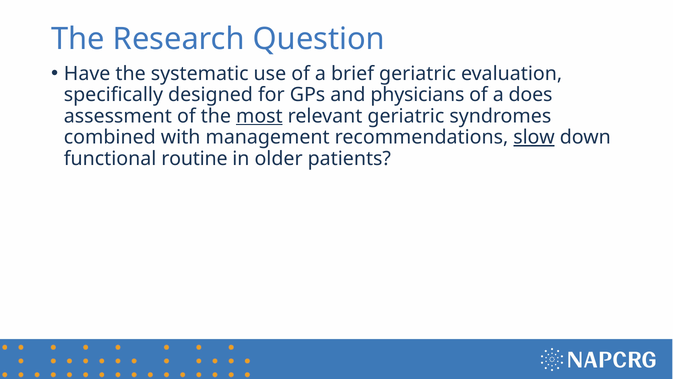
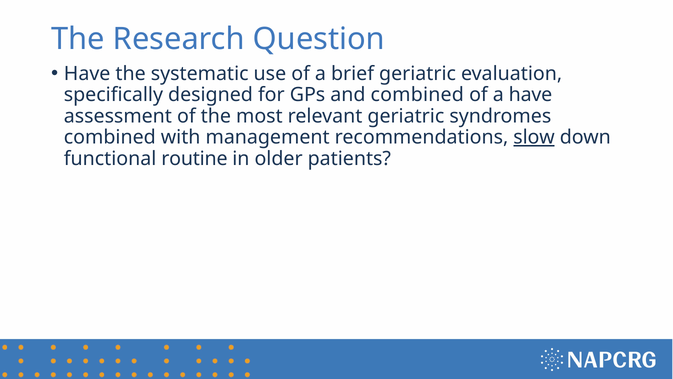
and physicians: physicians -> combined
a does: does -> have
most underline: present -> none
